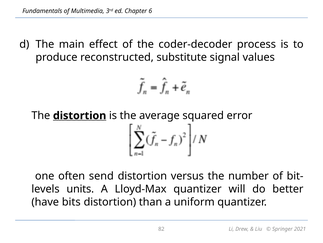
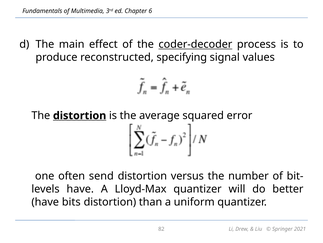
coder-decoder underline: none -> present
substitute: substitute -> specifying
units at (80, 188): units -> have
